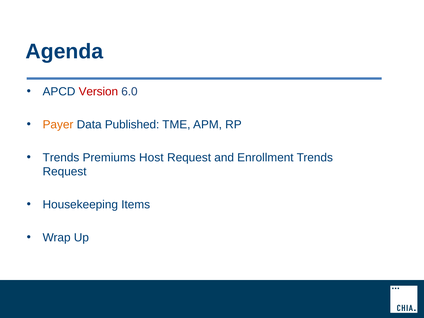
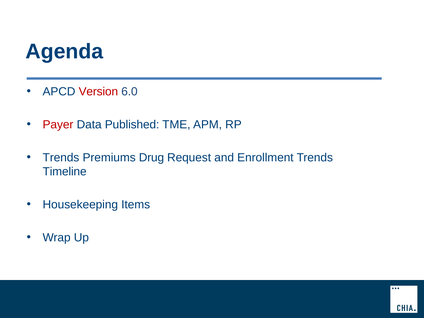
Payer colour: orange -> red
Host: Host -> Drug
Request at (65, 172): Request -> Timeline
